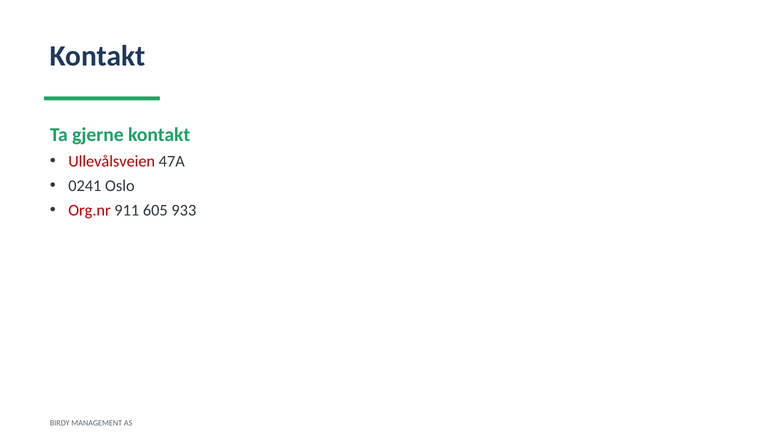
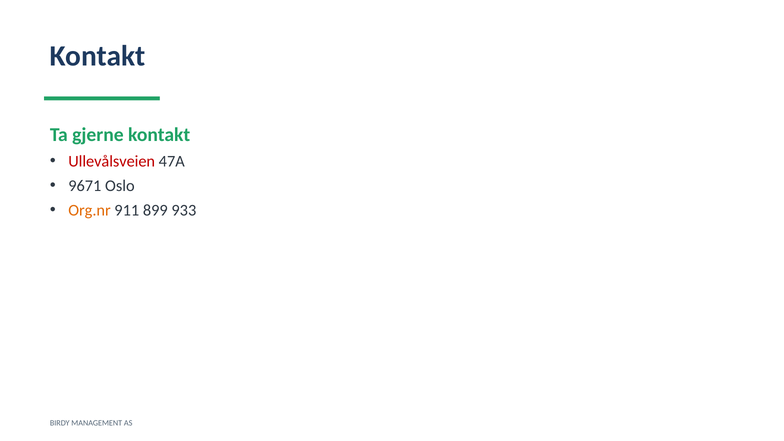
0241: 0241 -> 9671
Org.nr colour: red -> orange
605: 605 -> 899
